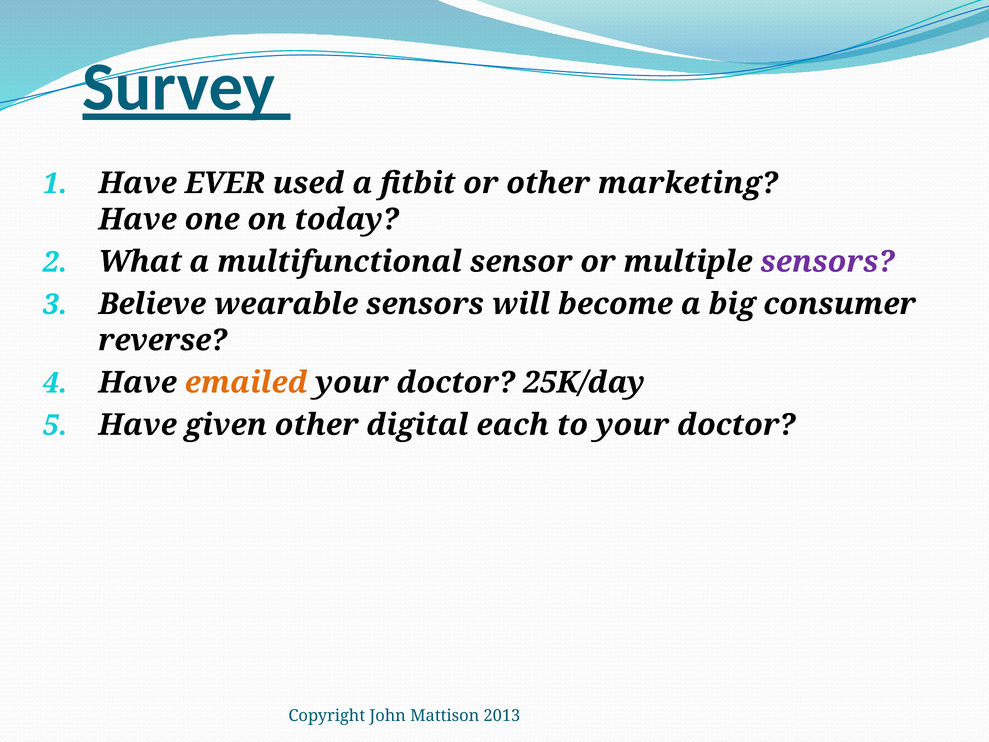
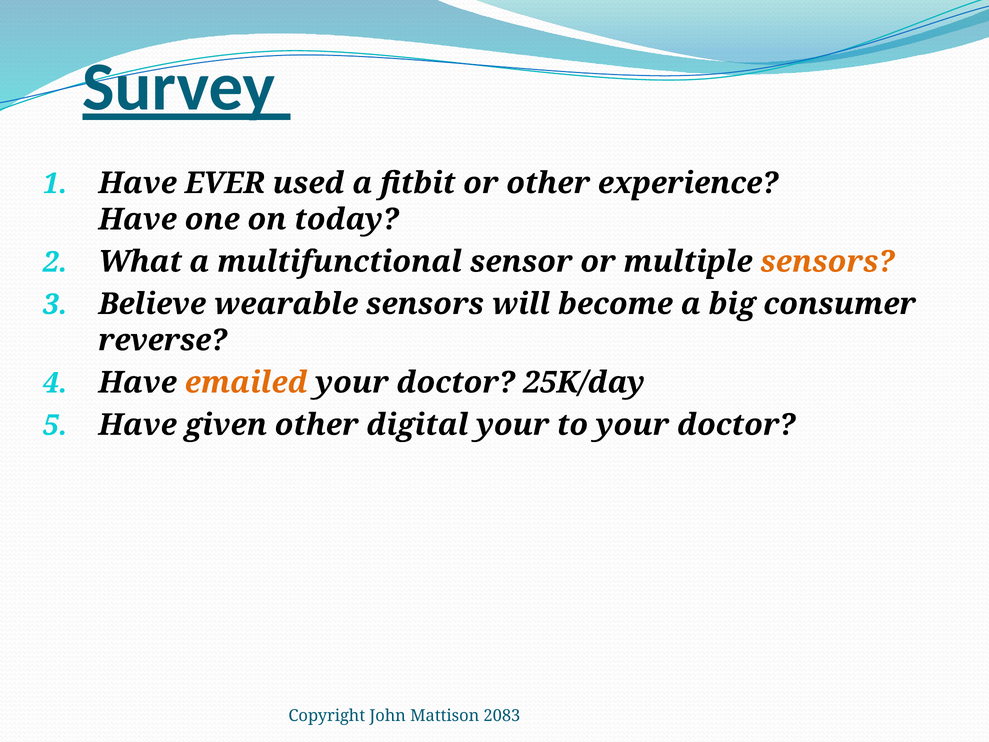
marketing: marketing -> experience
sensors at (827, 262) colour: purple -> orange
digital each: each -> your
2013: 2013 -> 2083
